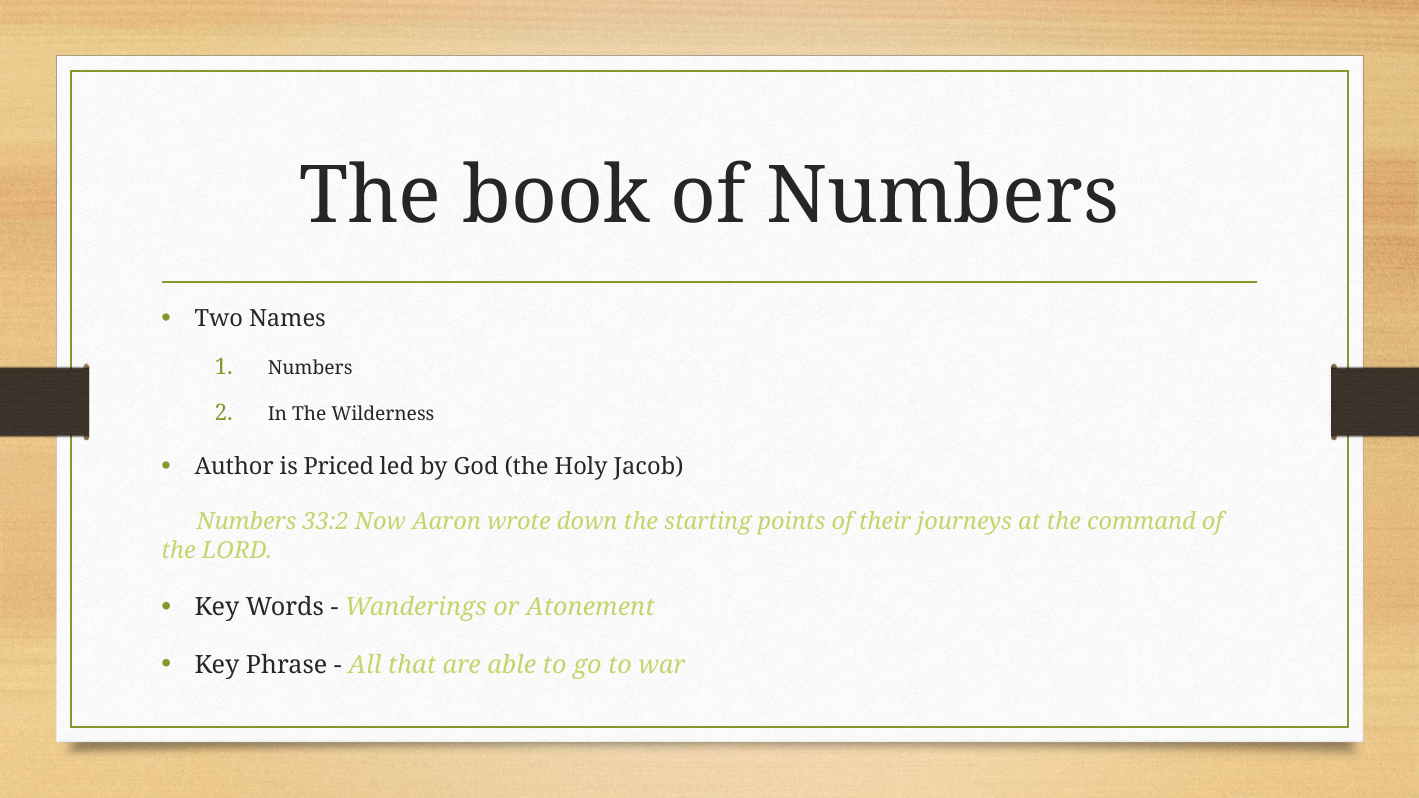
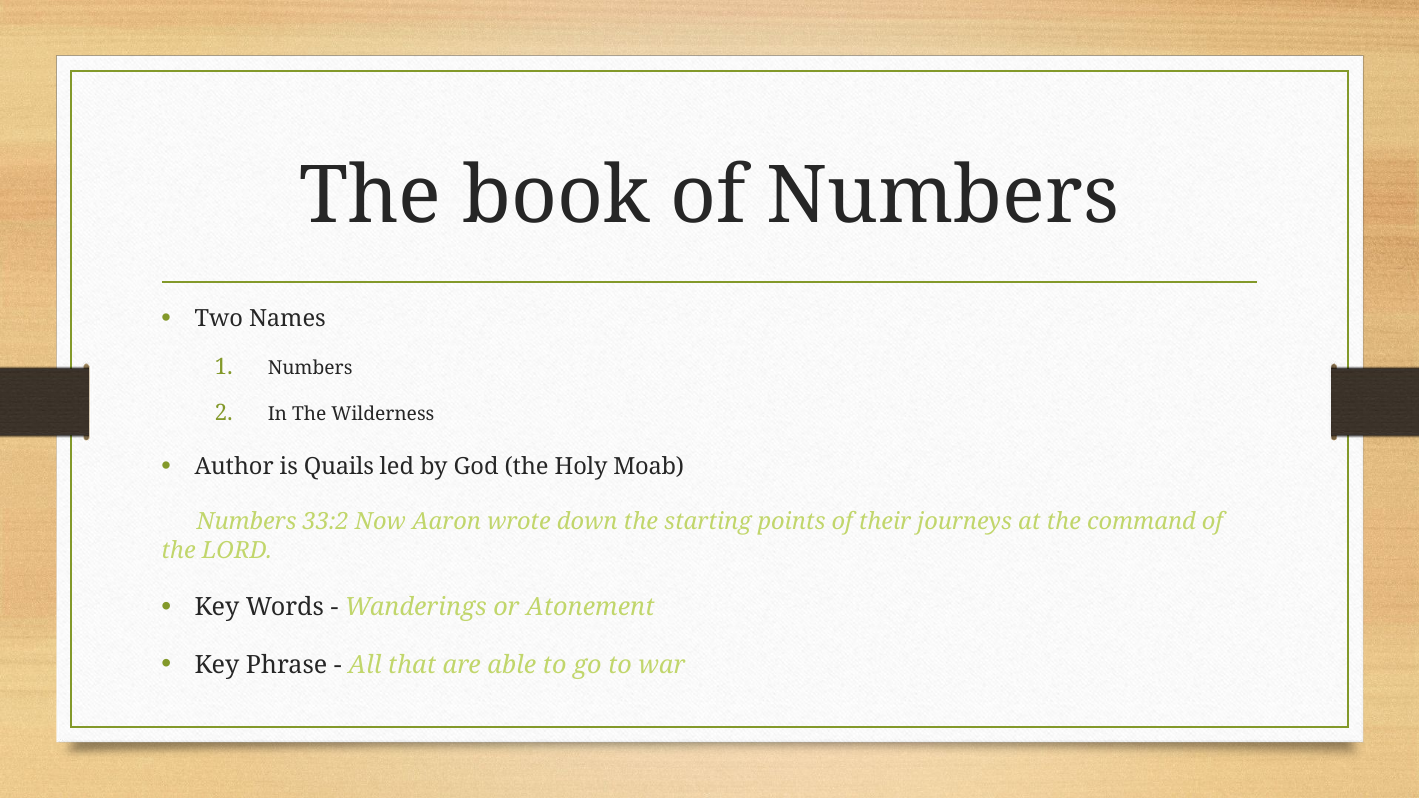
Priced: Priced -> Quails
Jacob: Jacob -> Moab
